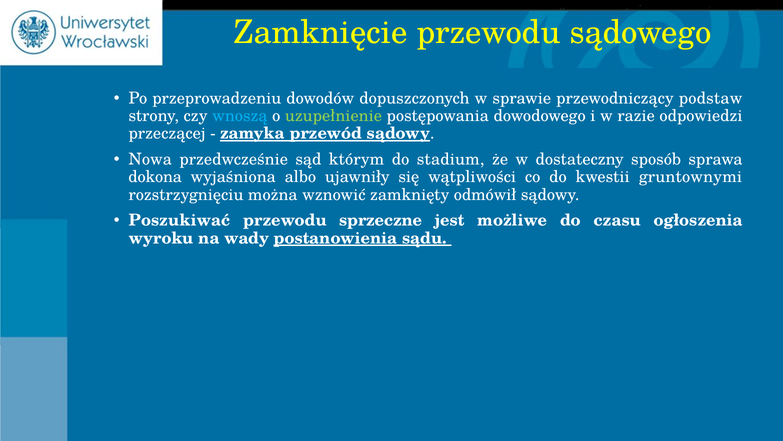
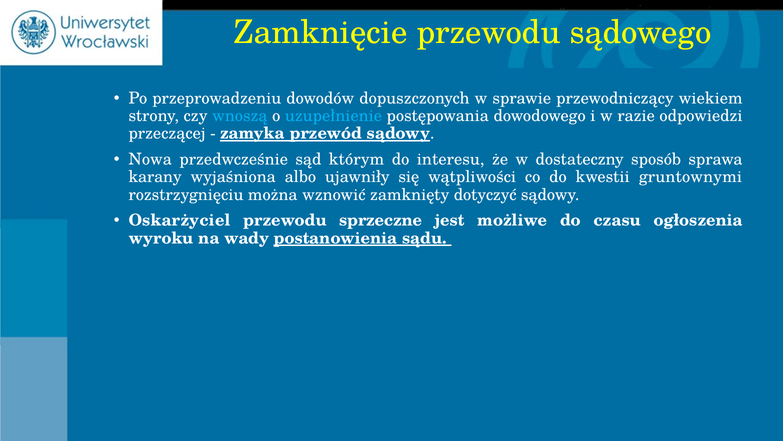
podstaw: podstaw -> wiekiem
uzupełnienie colour: light green -> light blue
stadium: stadium -> interesu
dokona: dokona -> karany
odmówił: odmówił -> dotyczyć
Poszukiwać: Poszukiwać -> Oskarżyciel
